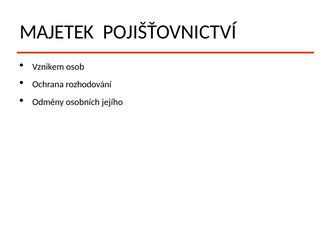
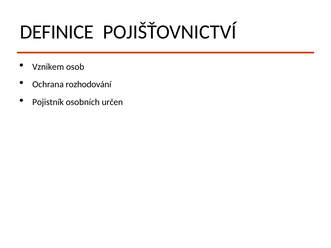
MAJETEK: MAJETEK -> DEFINICE
Odměny: Odměny -> Pojistník
jejího: jejího -> určen
